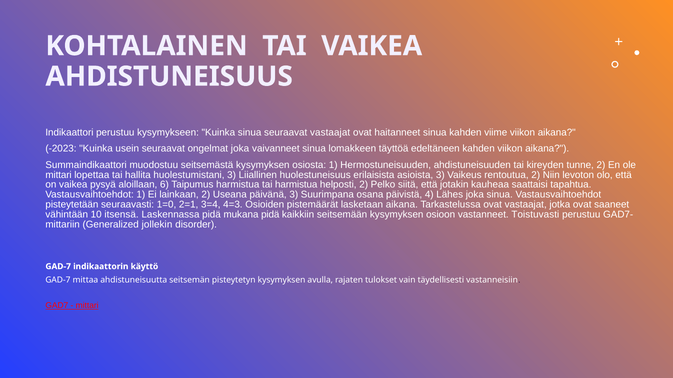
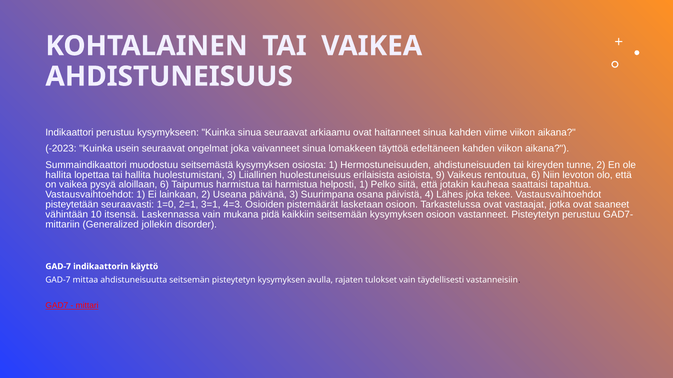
seuraavat vastaajat: vastaajat -> arkiaamu
mittari at (59, 175): mittari -> hallita
asioista 3: 3 -> 9
rentoutua 2: 2 -> 6
helposti 2: 2 -> 1
joka sinua: sinua -> tekee
3=4: 3=4 -> 3=1
lasketaan aikana: aikana -> osioon
Laskennassa pidä: pidä -> vain
vastanneet Toistuvasti: Toistuvasti -> Pisteytetyn
